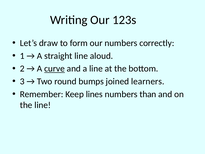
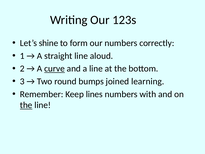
draw: draw -> shine
learners: learners -> learning
than: than -> with
the at (26, 105) underline: none -> present
